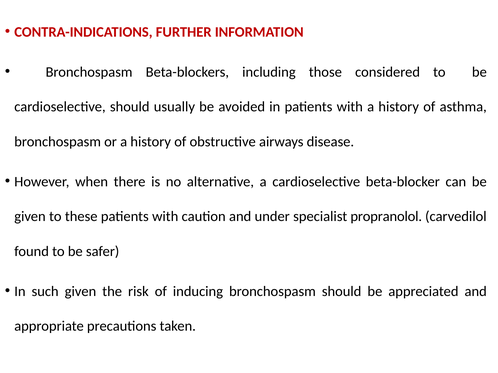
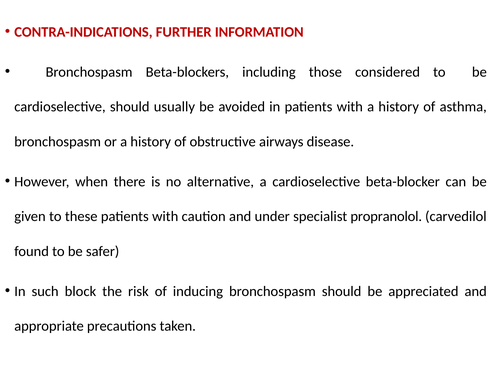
such given: given -> block
